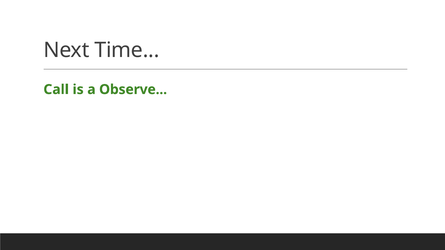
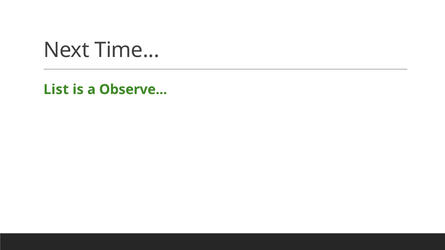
Call: Call -> List
